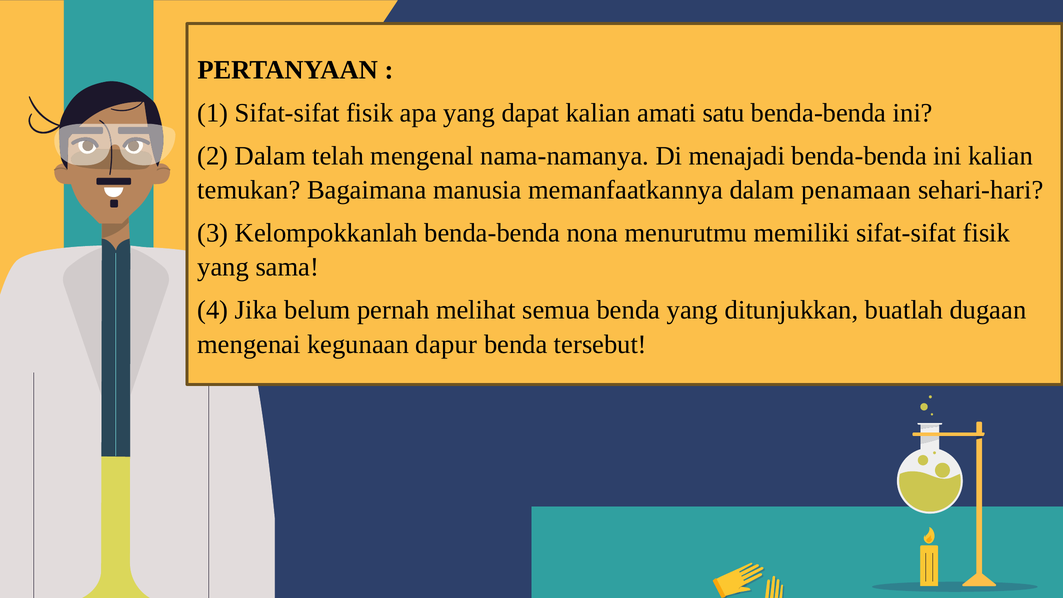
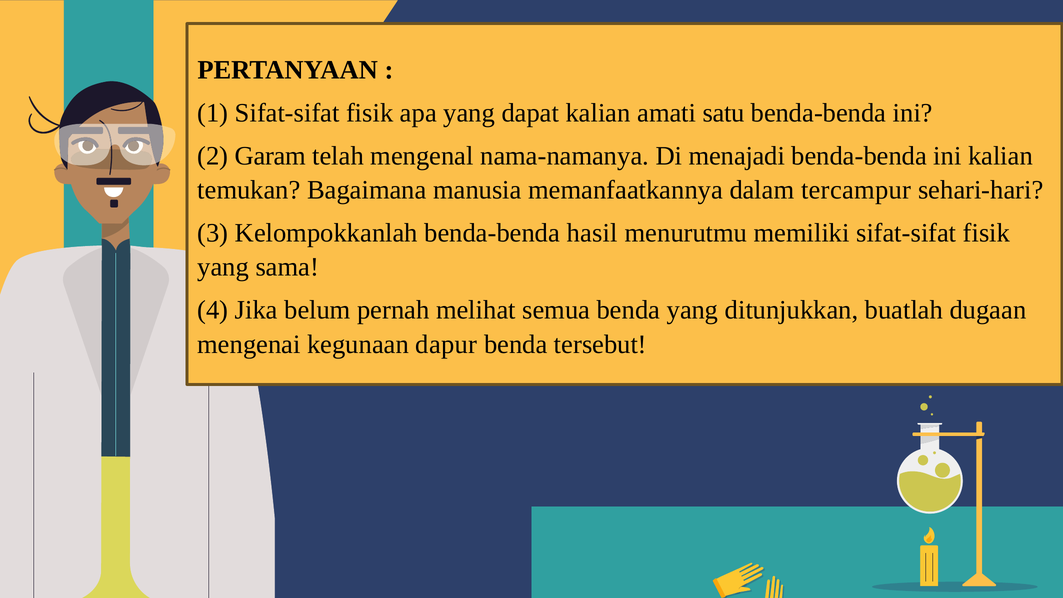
2 Dalam: Dalam -> Garam
penamaan: penamaan -> tercampur
nona: nona -> hasil
